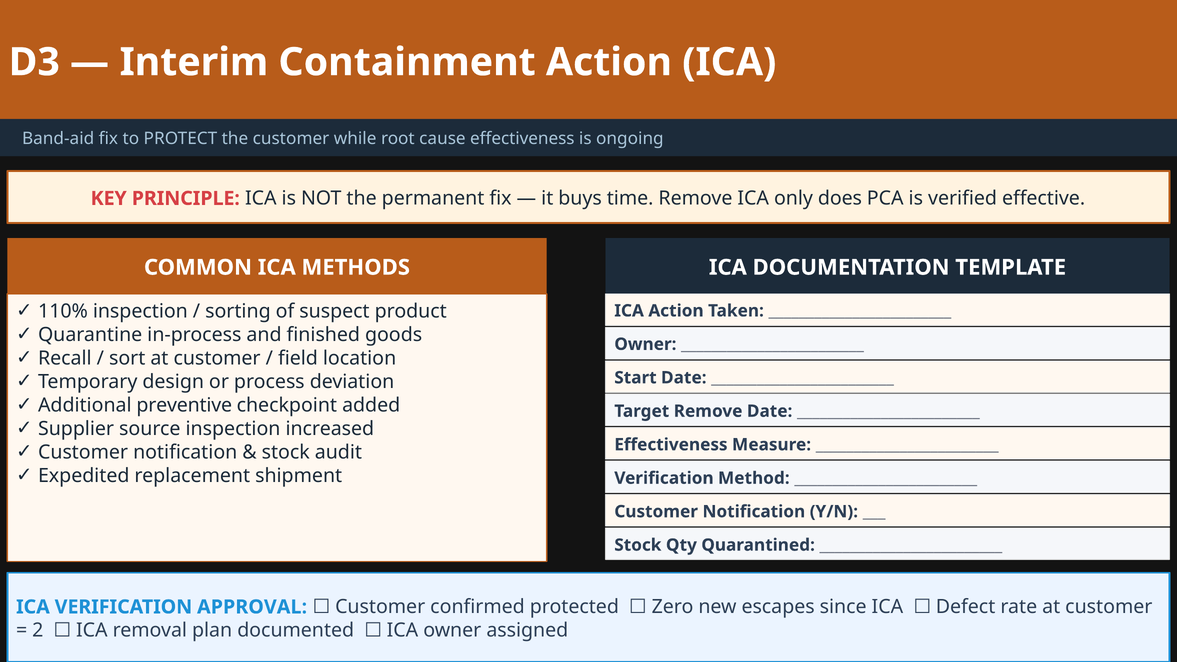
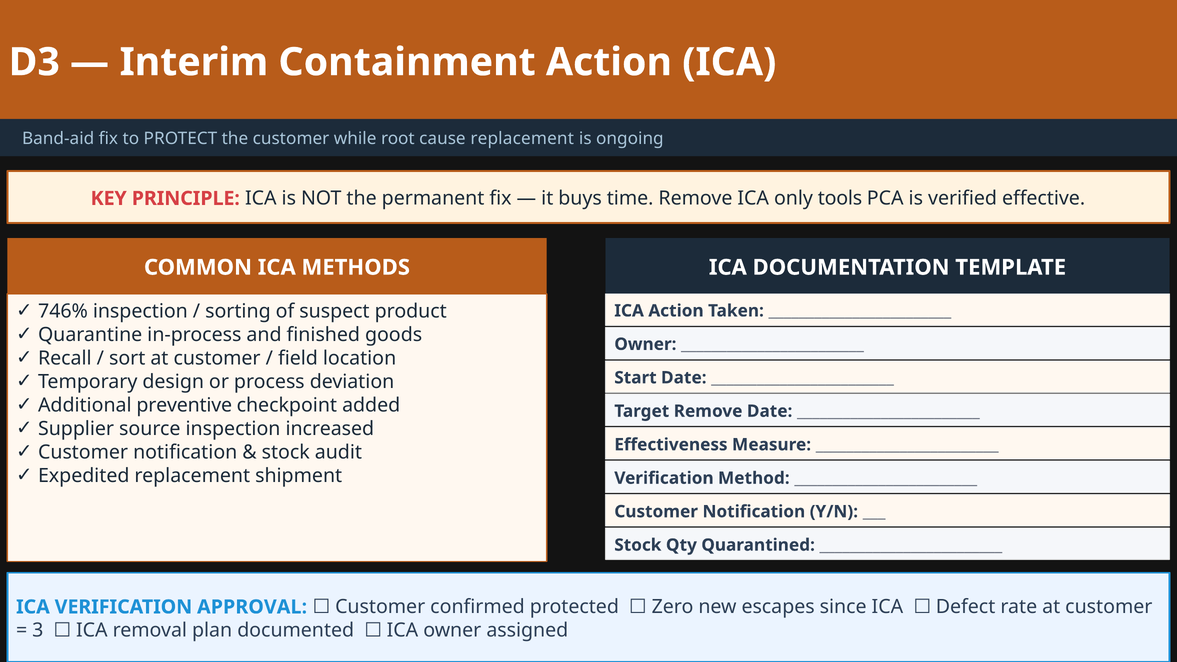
cause effectiveness: effectiveness -> replacement
does: does -> tools
110%: 110% -> 746%
2: 2 -> 3
